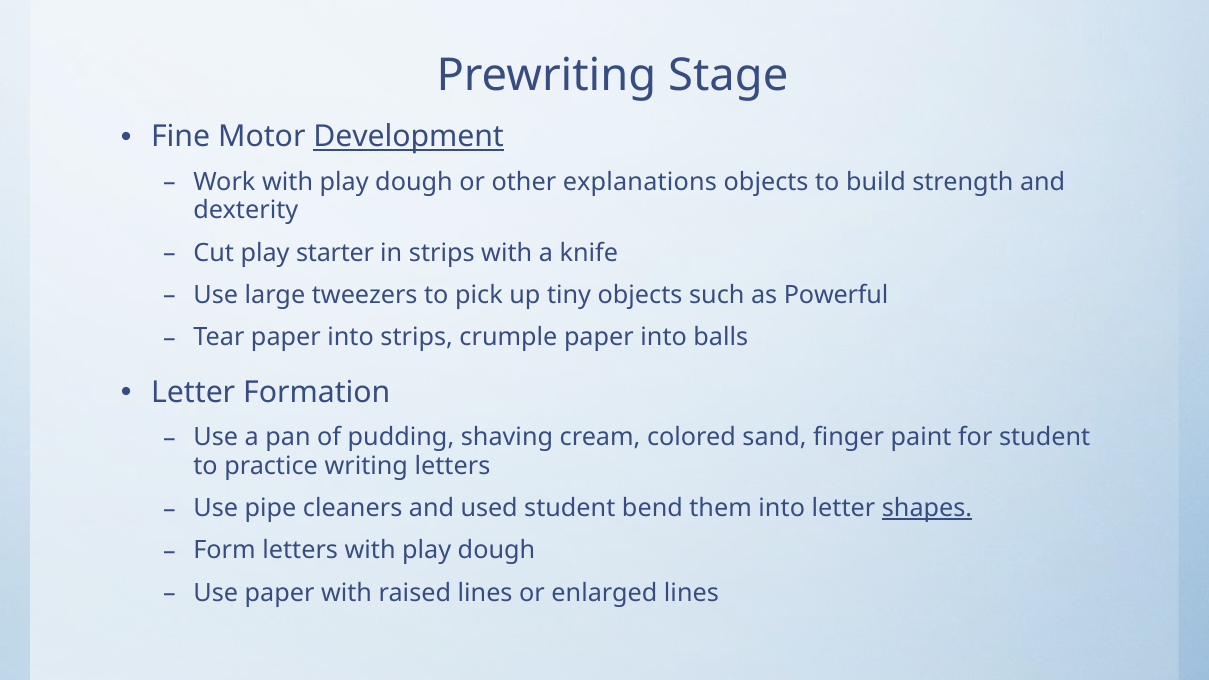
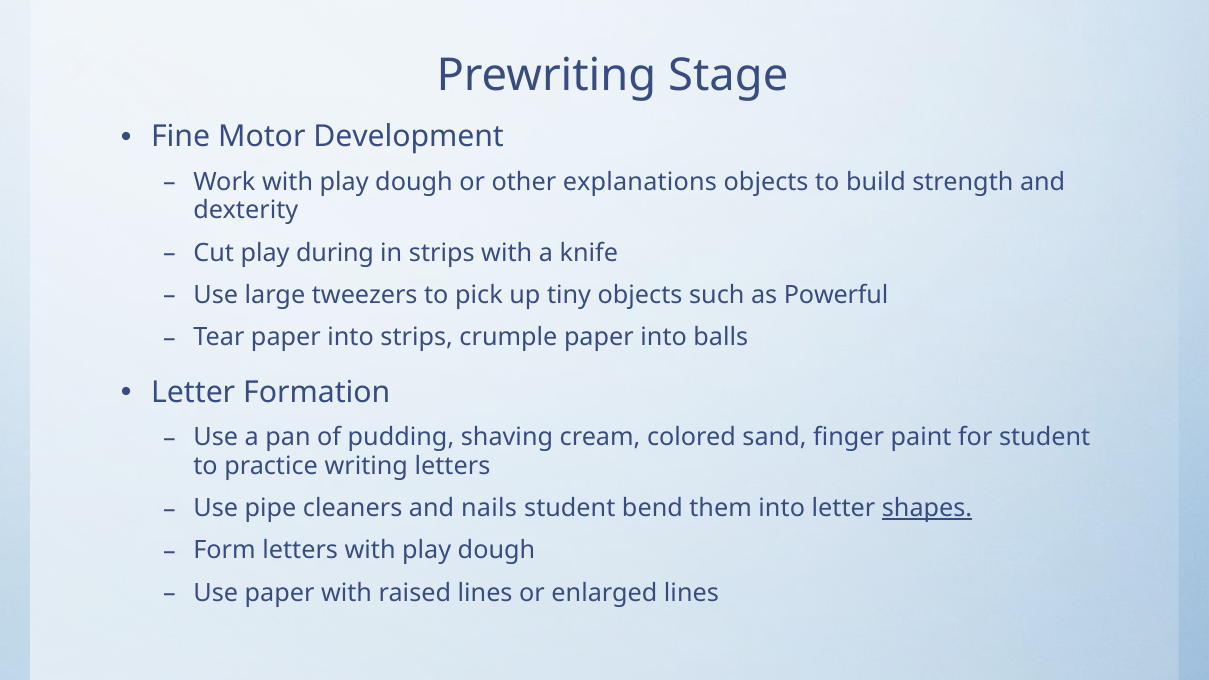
Development underline: present -> none
starter: starter -> during
used: used -> nails
